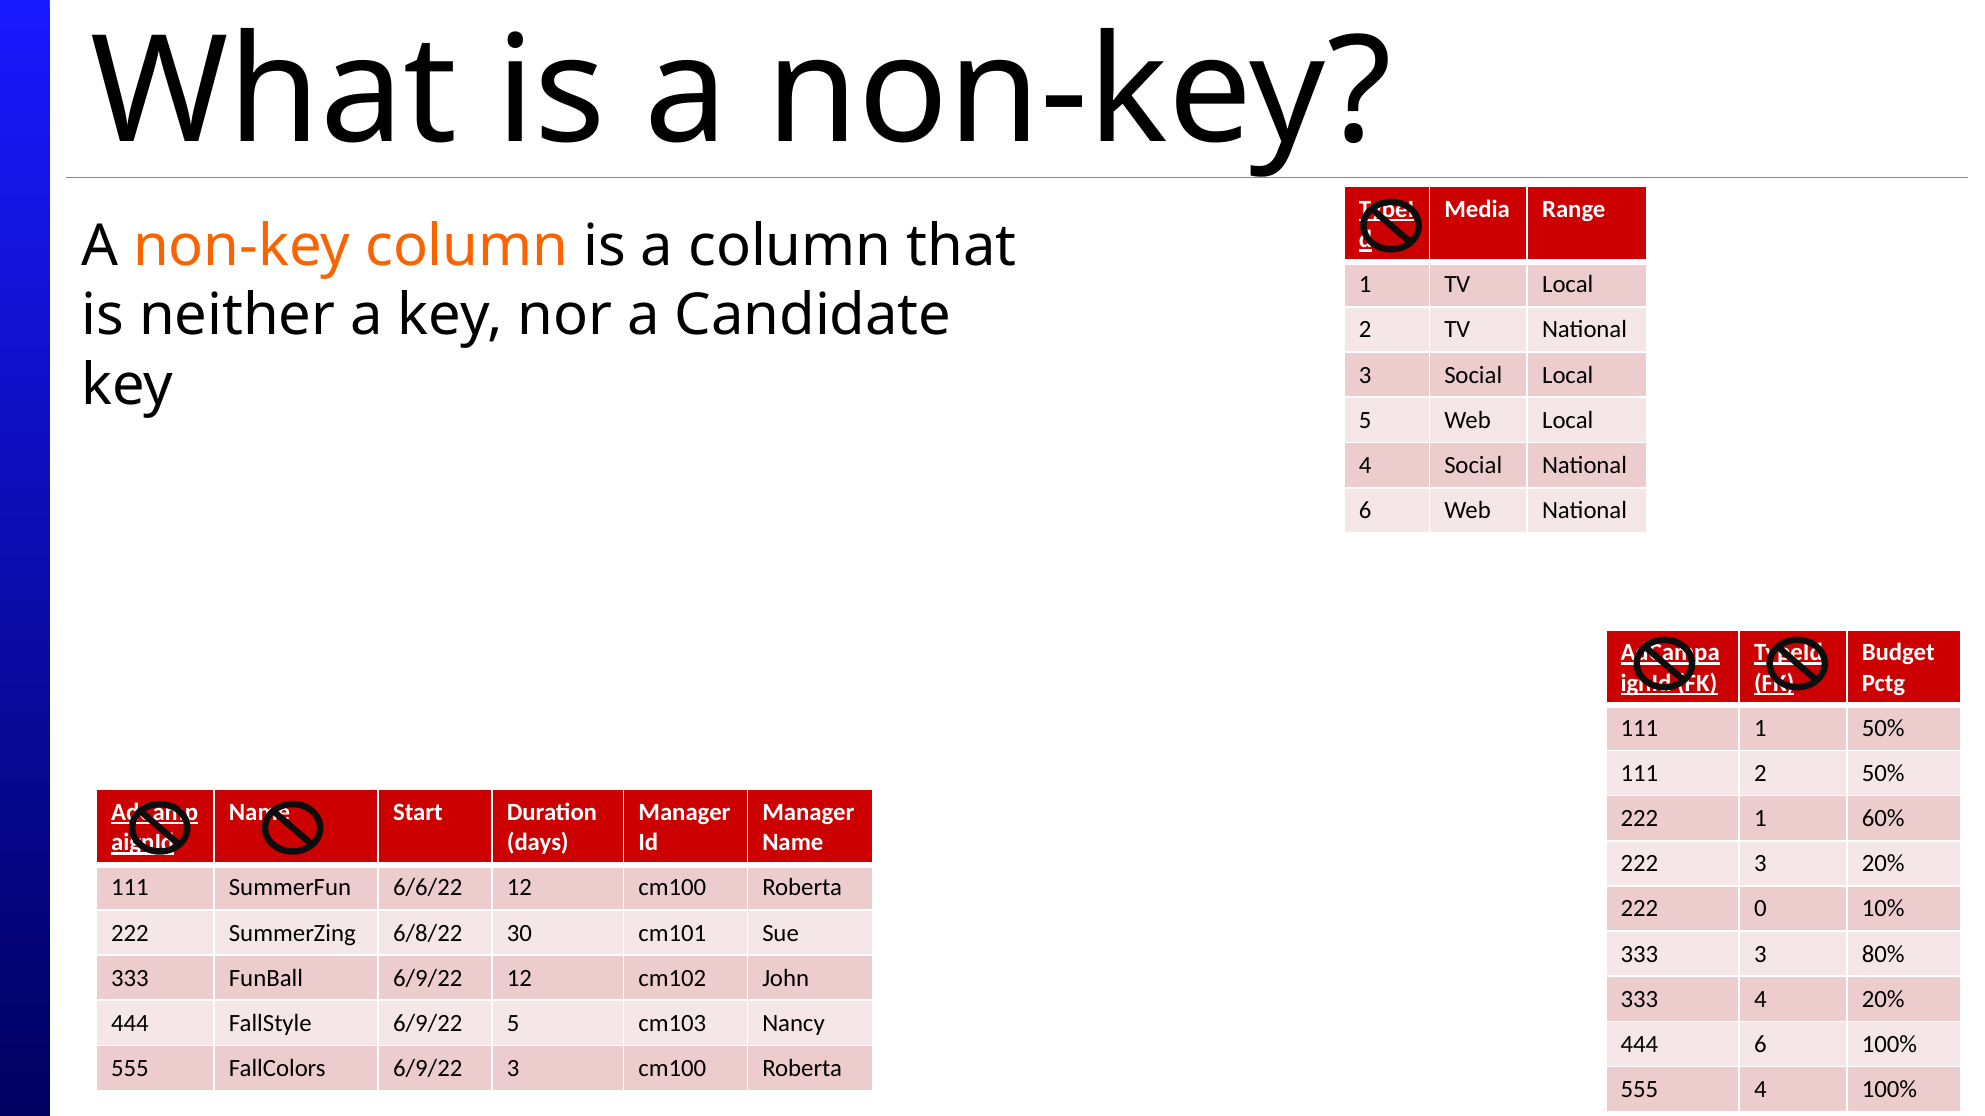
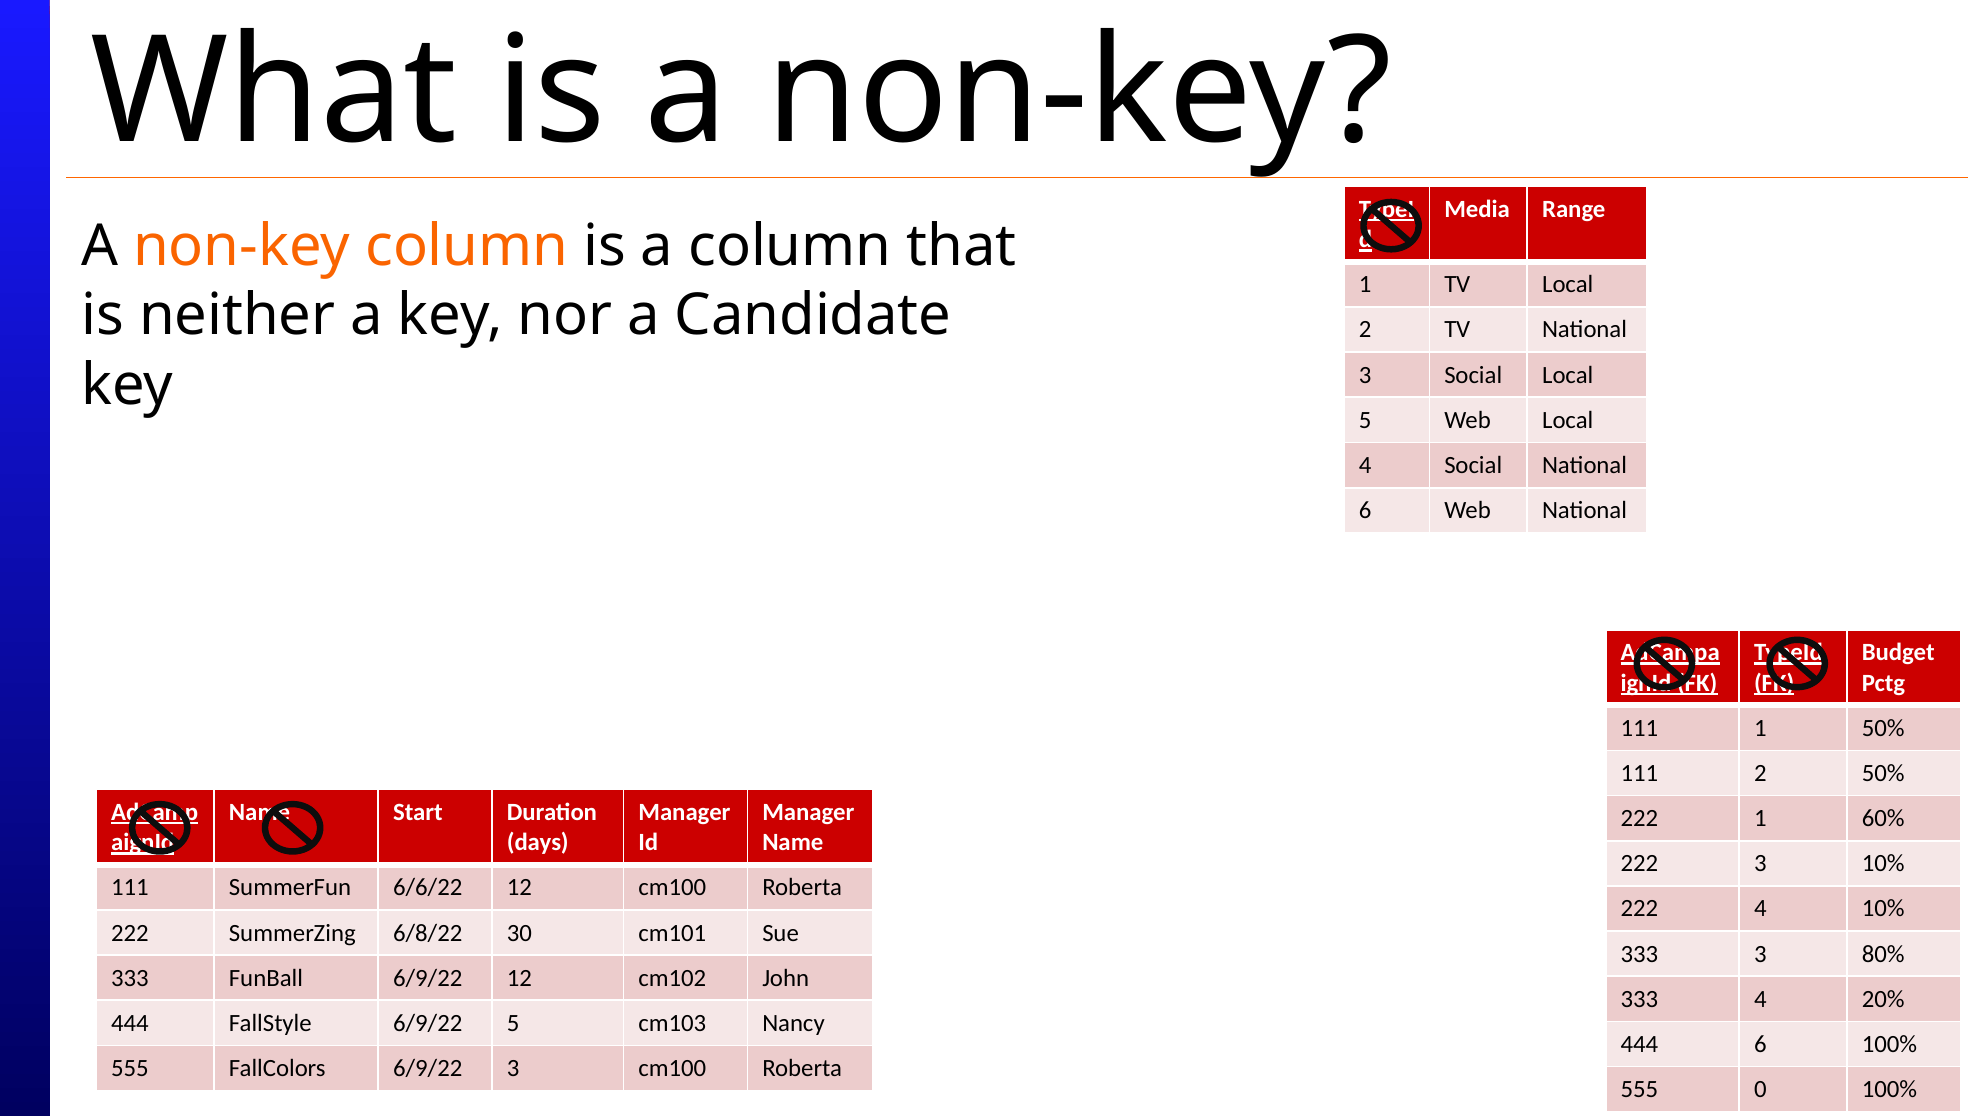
3 20%: 20% -> 10%
222 0: 0 -> 4
555 4: 4 -> 0
